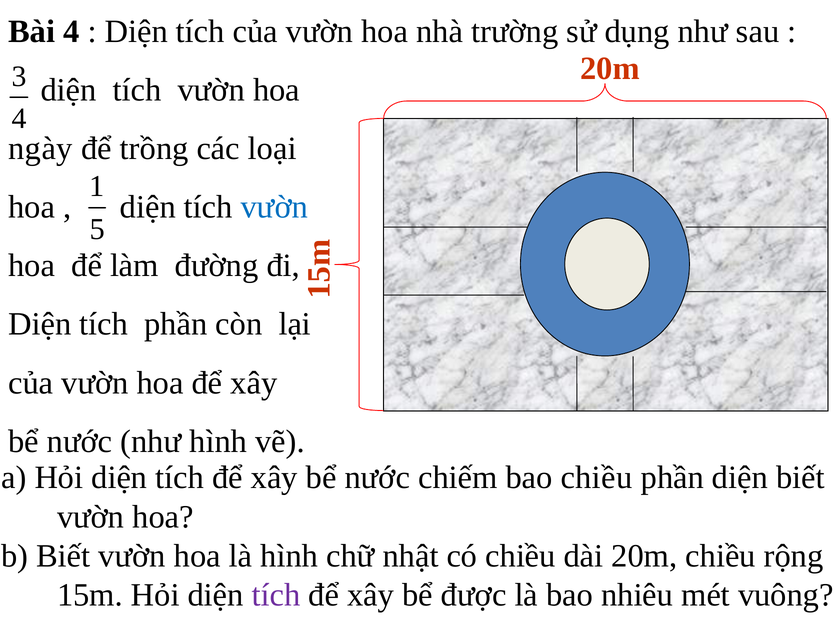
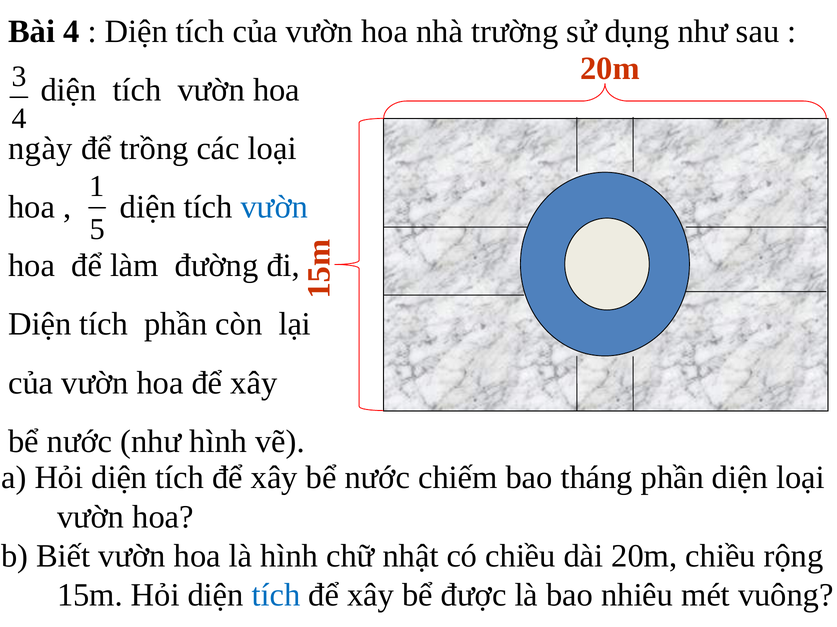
bao chiều: chiều -> tháng
diện biết: biết -> loại
tích at (276, 596) colour: purple -> blue
